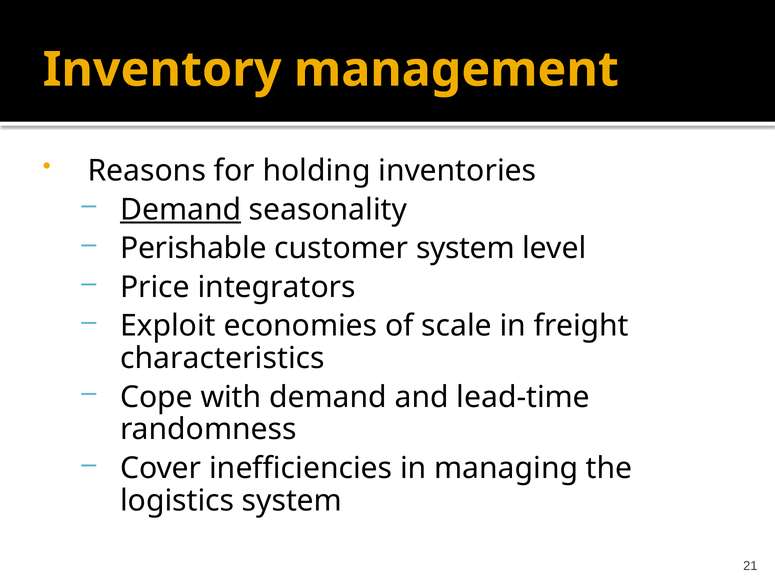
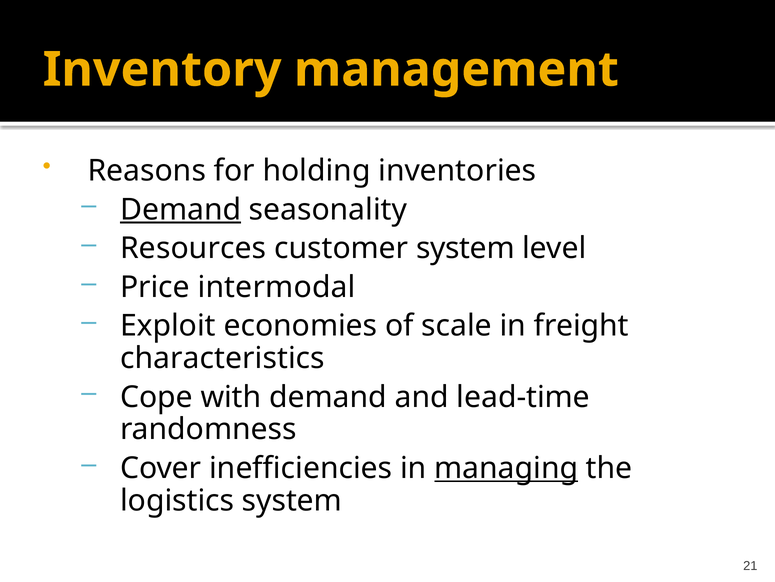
Perishable: Perishable -> Resources
integrators: integrators -> intermodal
managing underline: none -> present
